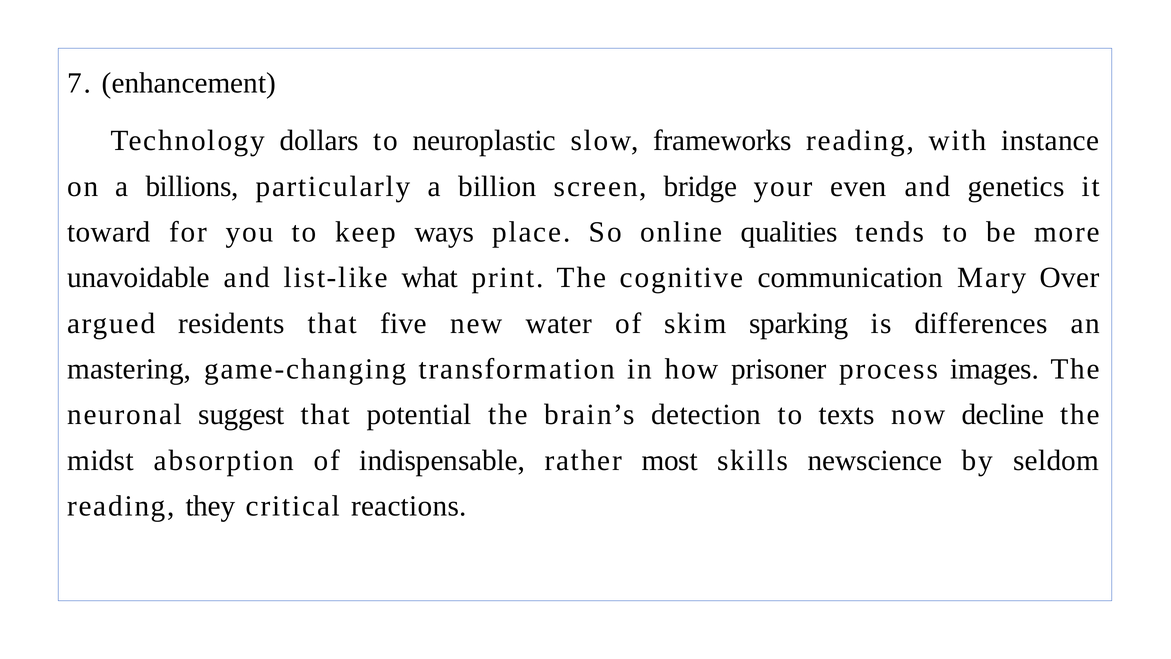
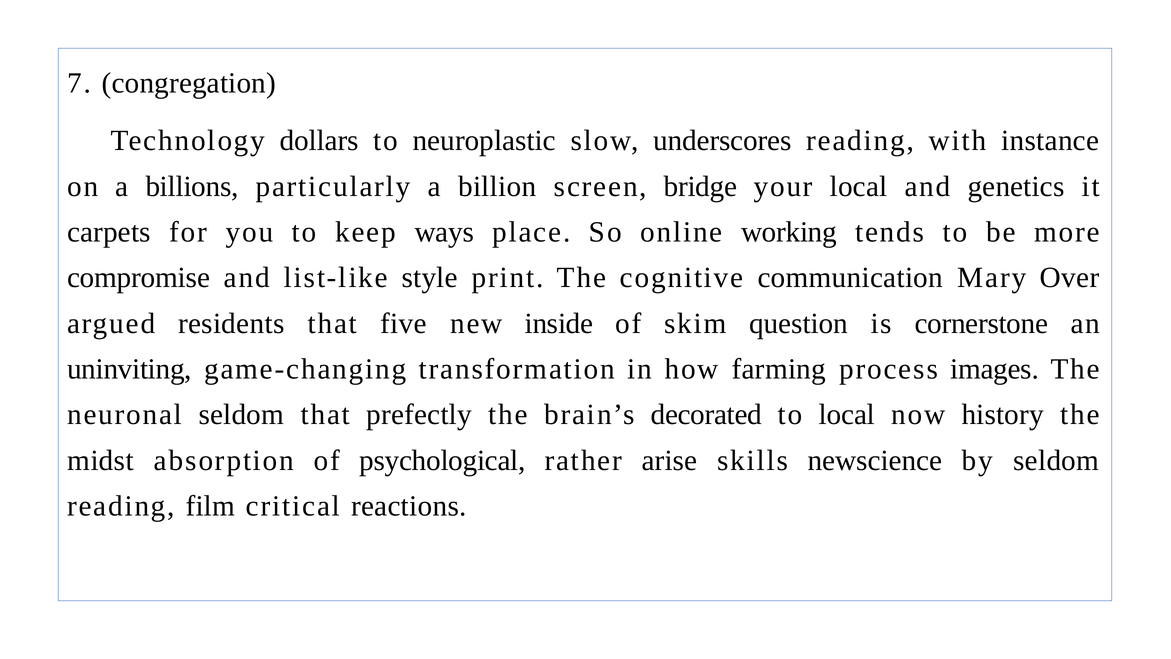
enhancement: enhancement -> congregation
frameworks: frameworks -> underscores
your even: even -> local
toward: toward -> carpets
qualities: qualities -> working
unavoidable: unavoidable -> compromise
what: what -> style
water: water -> inside
sparking: sparking -> question
differences: differences -> cornerstone
mastering: mastering -> uninviting
prisoner: prisoner -> farming
neuronal suggest: suggest -> seldom
potential: potential -> prefectly
detection: detection -> decorated
to texts: texts -> local
decline: decline -> history
indispensable: indispensable -> psychological
most: most -> arise
they: they -> film
